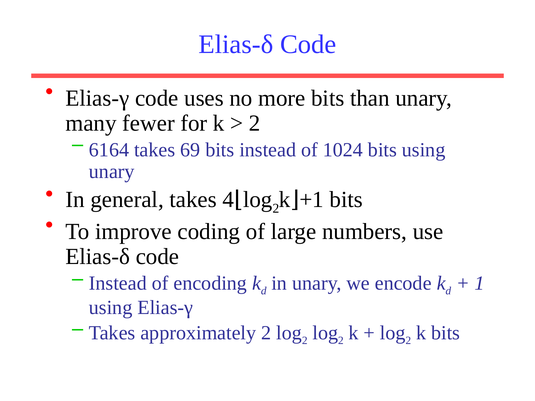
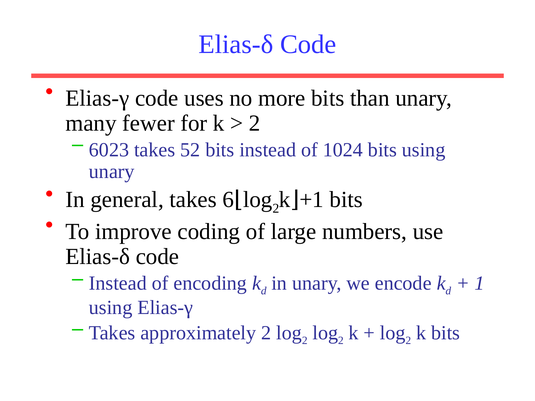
6164: 6164 -> 6023
69: 69 -> 52
4: 4 -> 6
